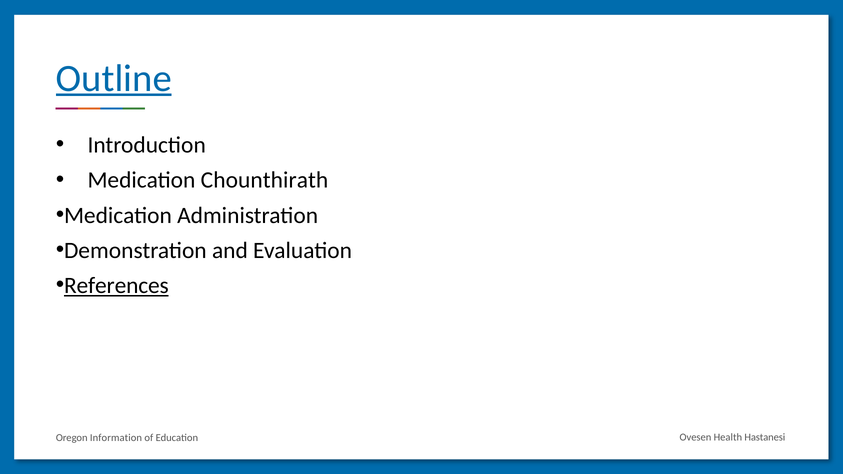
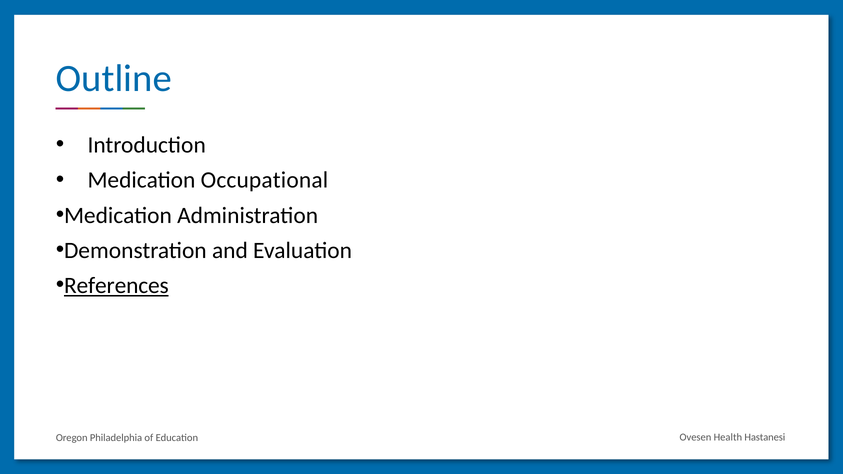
Outline underline: present -> none
Chounthirath: Chounthirath -> Occupational
Information: Information -> Philadelphia
